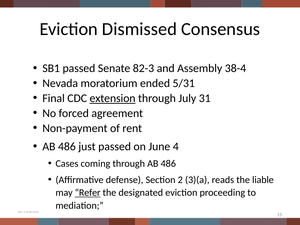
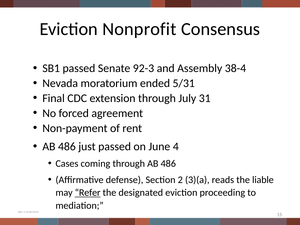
Dismissed: Dismissed -> Nonprofit
82-3: 82-3 -> 92-3
extension underline: present -> none
